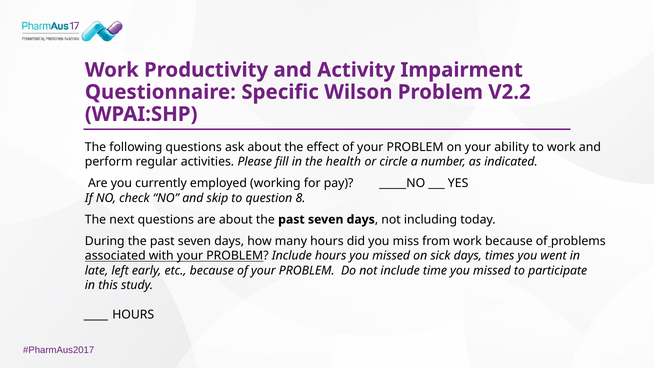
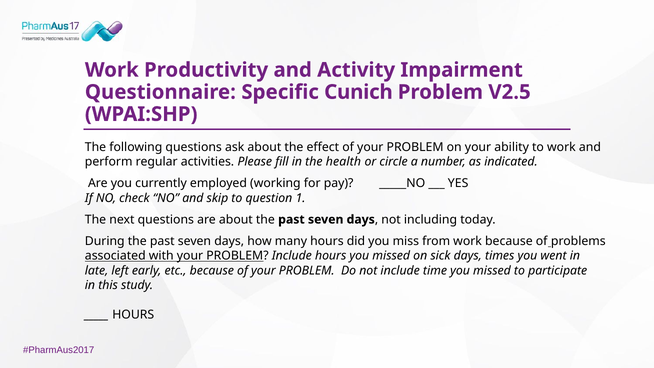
Wilson: Wilson -> Cunich
V2.2: V2.2 -> V2.5
8: 8 -> 1
